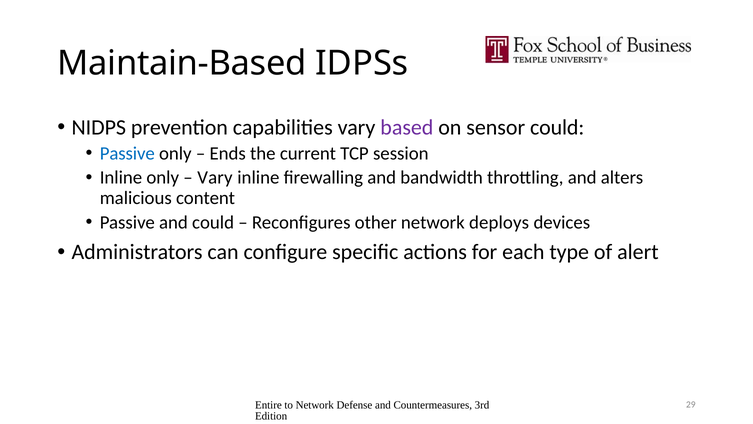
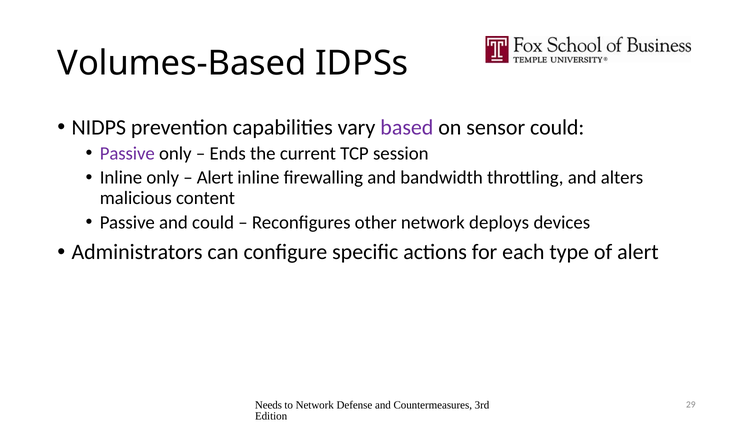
Maintain-Based: Maintain-Based -> Volumes-Based
Passive at (127, 153) colour: blue -> purple
Vary at (215, 178): Vary -> Alert
Entire: Entire -> Needs
